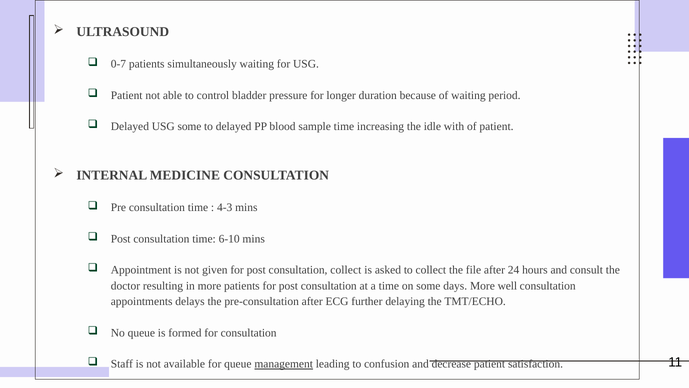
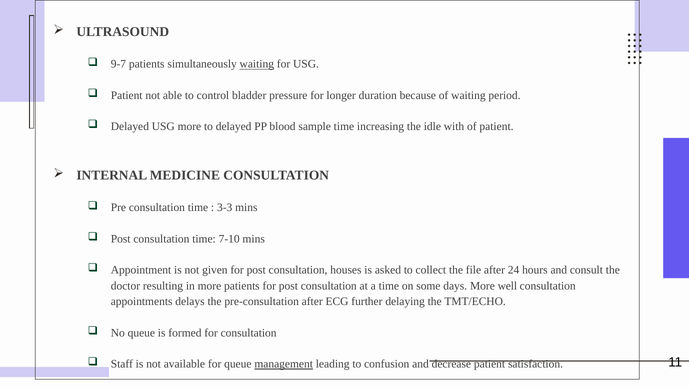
0-7: 0-7 -> 9-7
waiting at (257, 64) underline: none -> present
USG some: some -> more
4-3: 4-3 -> 3-3
6-10: 6-10 -> 7-10
consultation collect: collect -> houses
